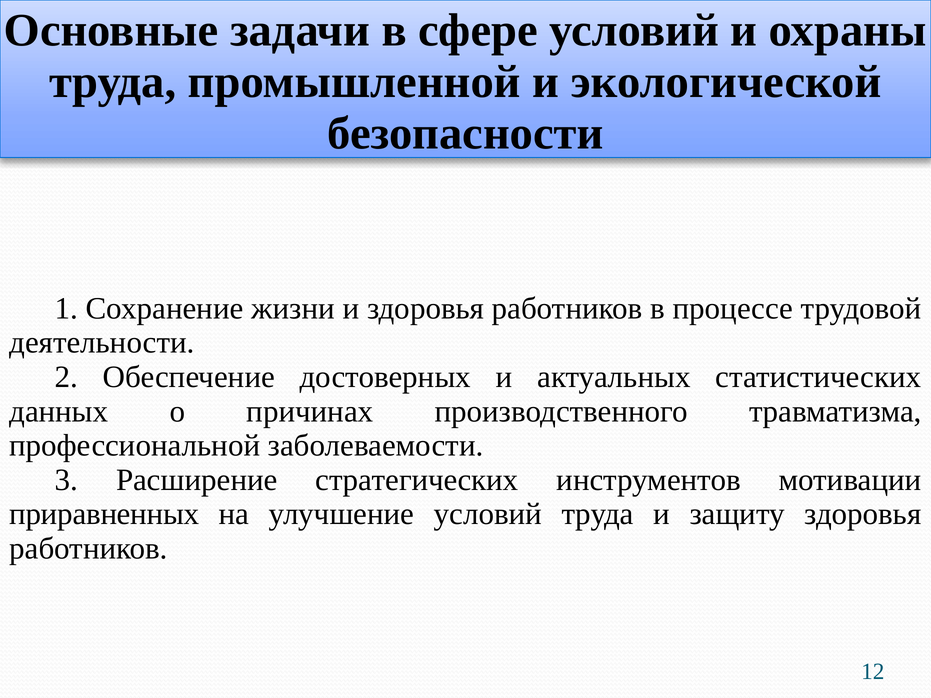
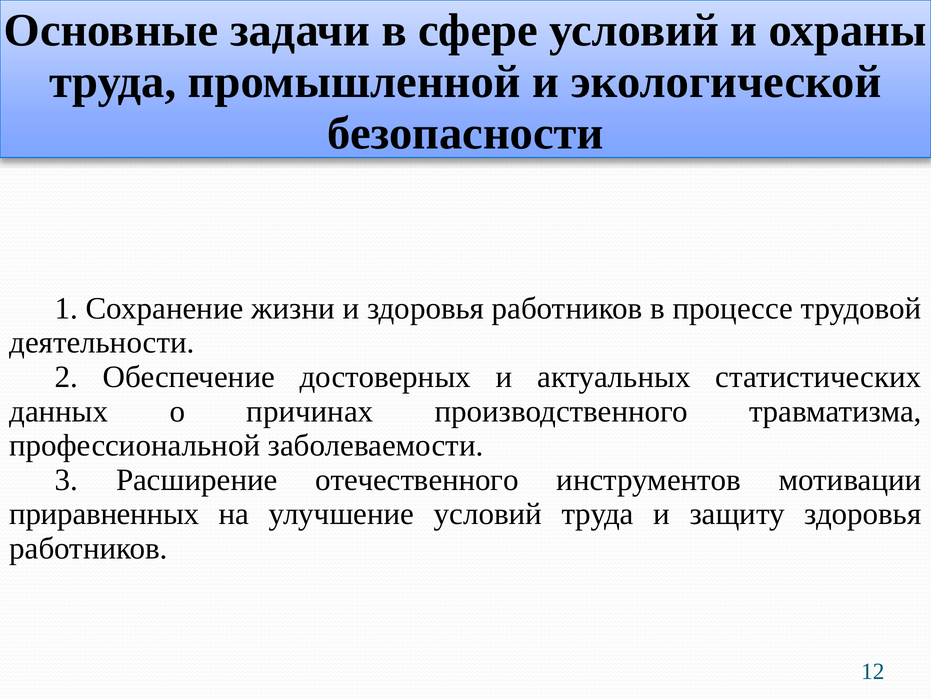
стратегических: стратегических -> отечественного
